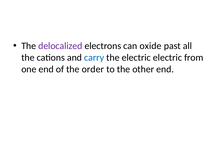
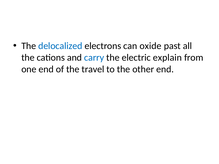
delocalized colour: purple -> blue
electric electric: electric -> explain
order: order -> travel
